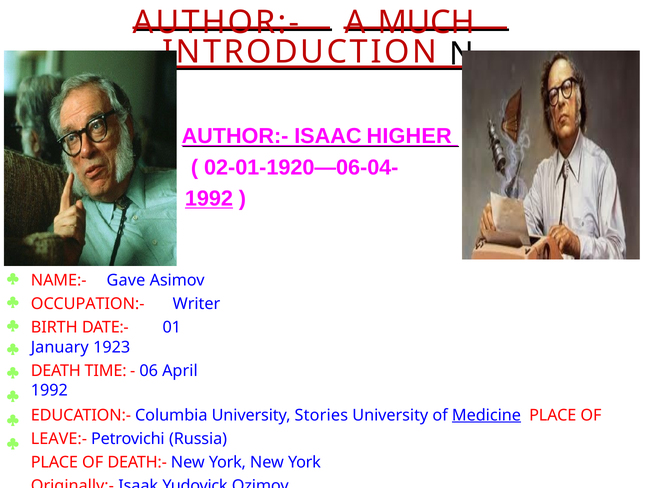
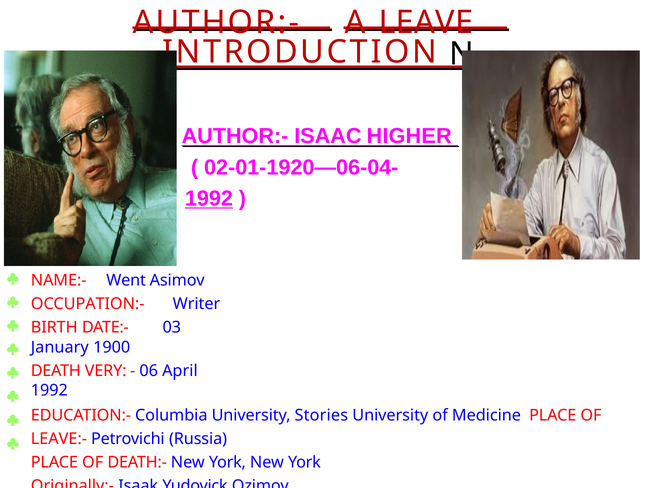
MUCH: MUCH -> LEAVE
Gave: Gave -> Went
01: 01 -> 03
1923: 1923 -> 1900
TIME: TIME -> VERY
Medicine underline: present -> none
